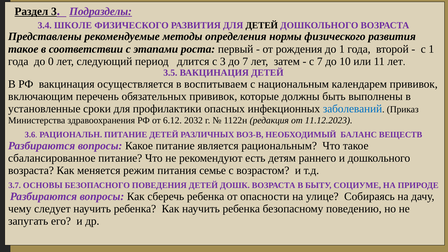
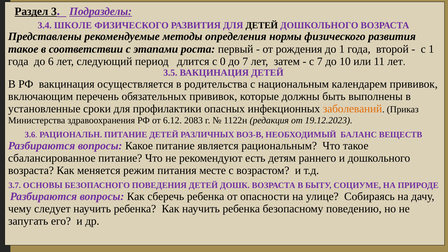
0: 0 -> 6
с 3: 3 -> 0
воспитываем: воспитываем -> родительства
заболеваний colour: blue -> orange
2032: 2032 -> 2083
11.12.2023: 11.12.2023 -> 19.12.2023
семье: семье -> месте
